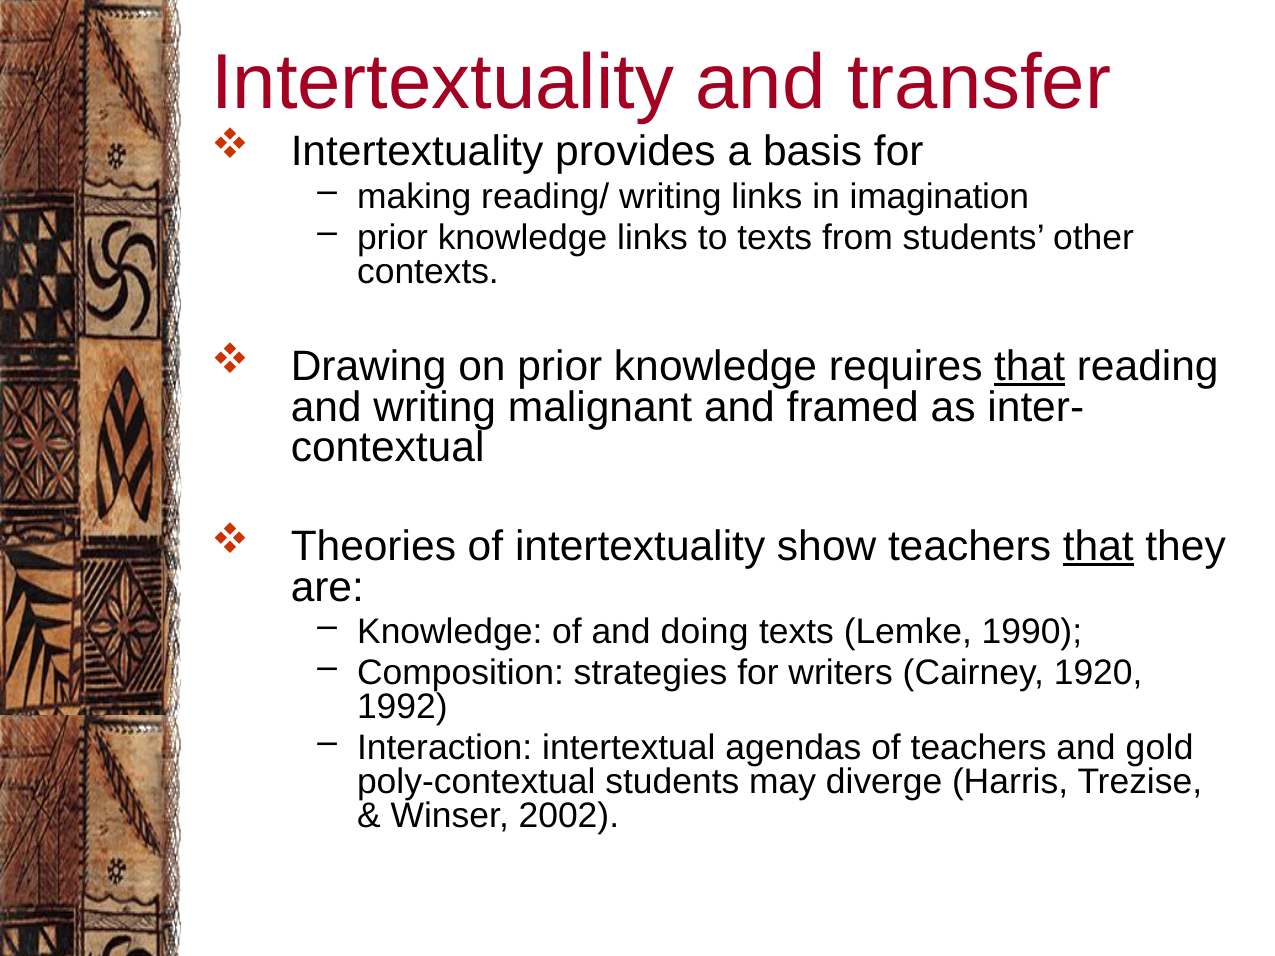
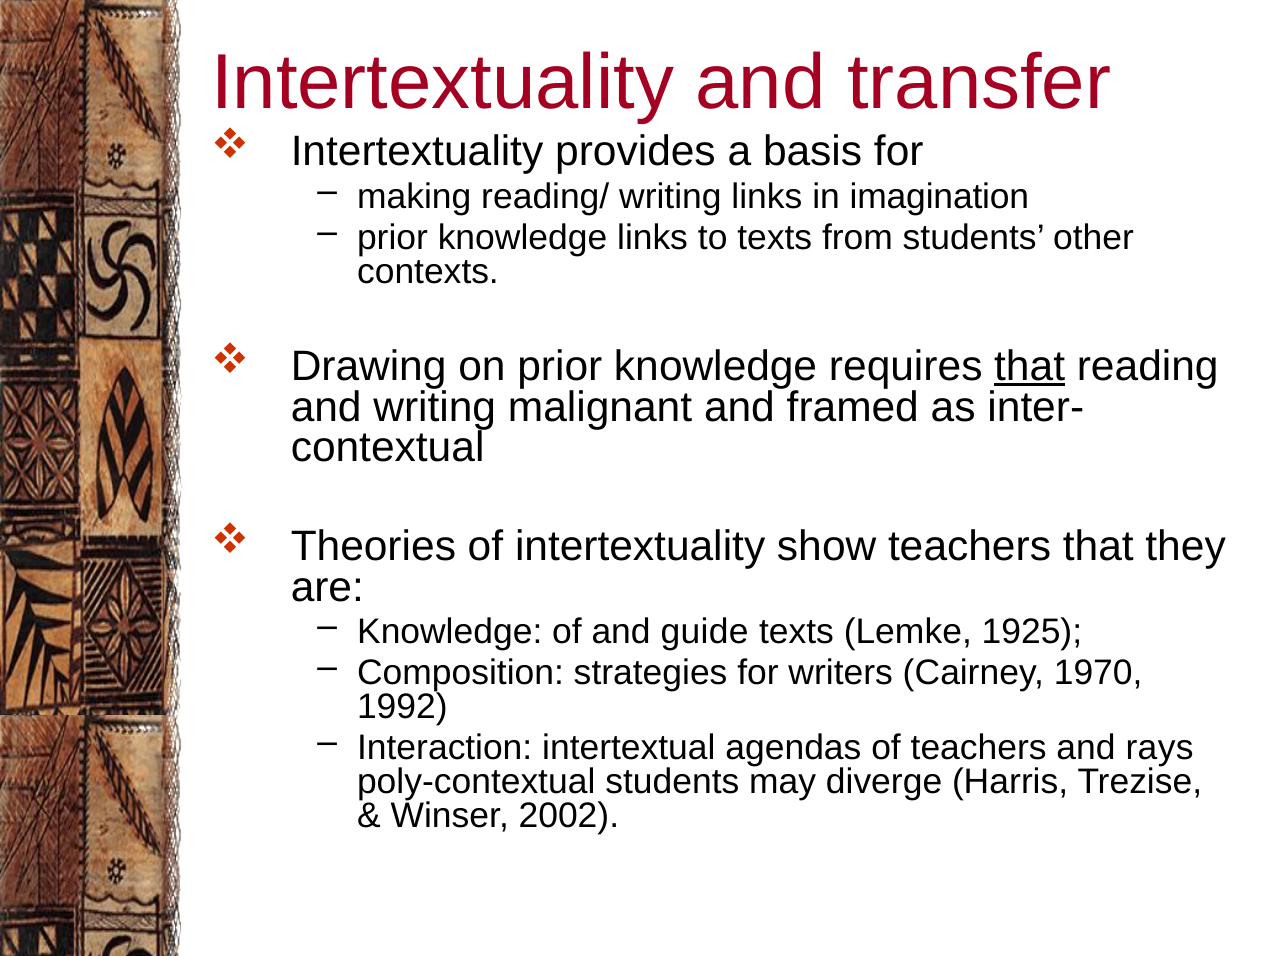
that at (1098, 547) underline: present -> none
doing: doing -> guide
1990: 1990 -> 1925
1920: 1920 -> 1970
gold: gold -> rays
